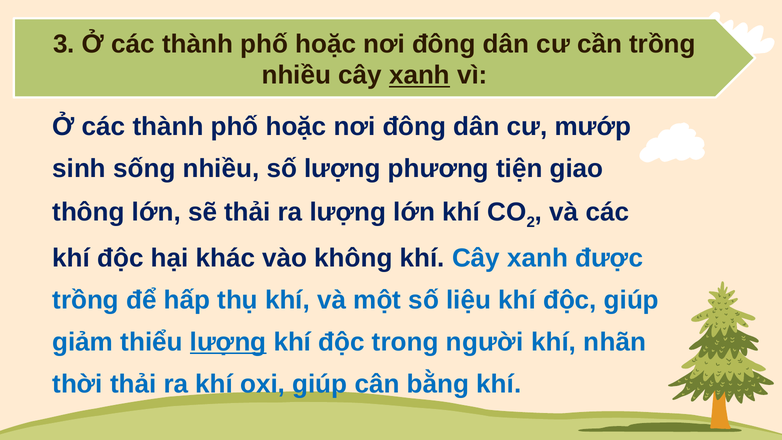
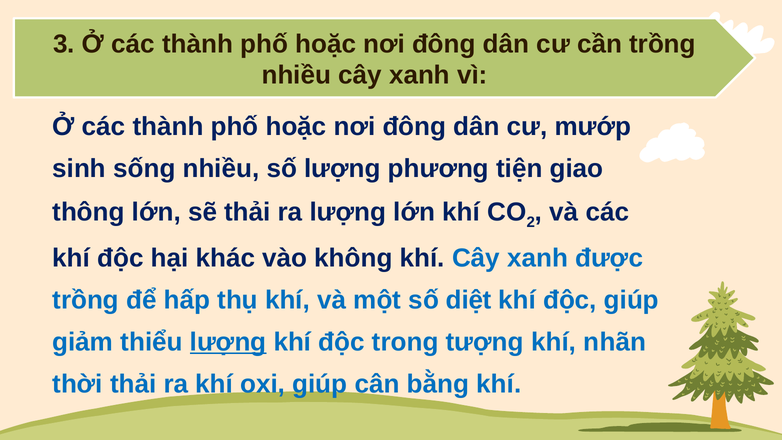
xanh at (419, 75) underline: present -> none
liệu: liệu -> diệt
người: người -> tượng
